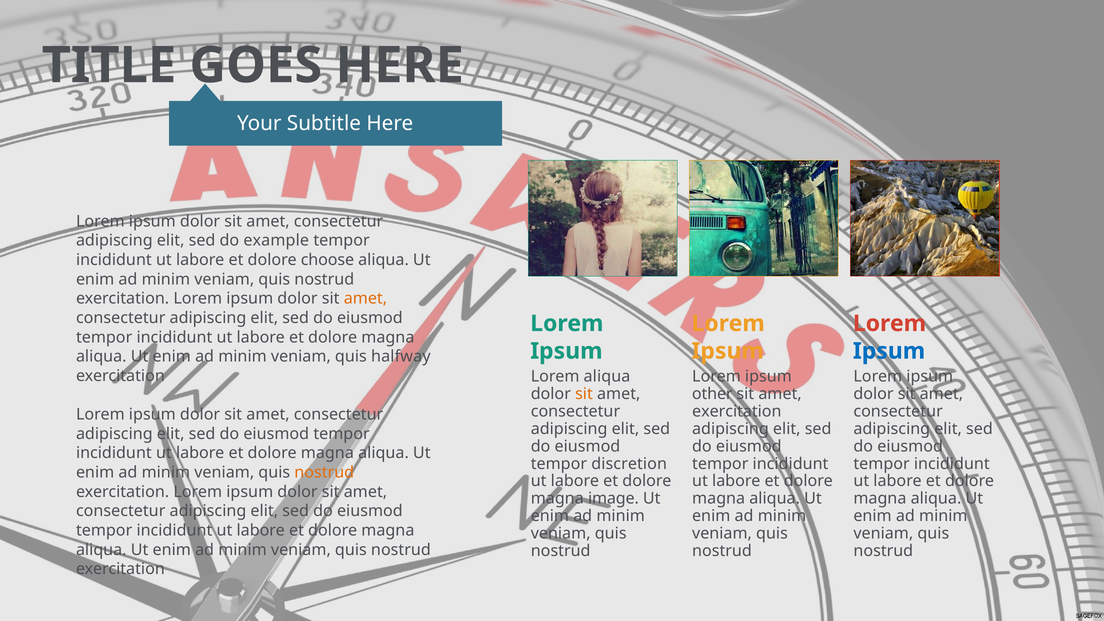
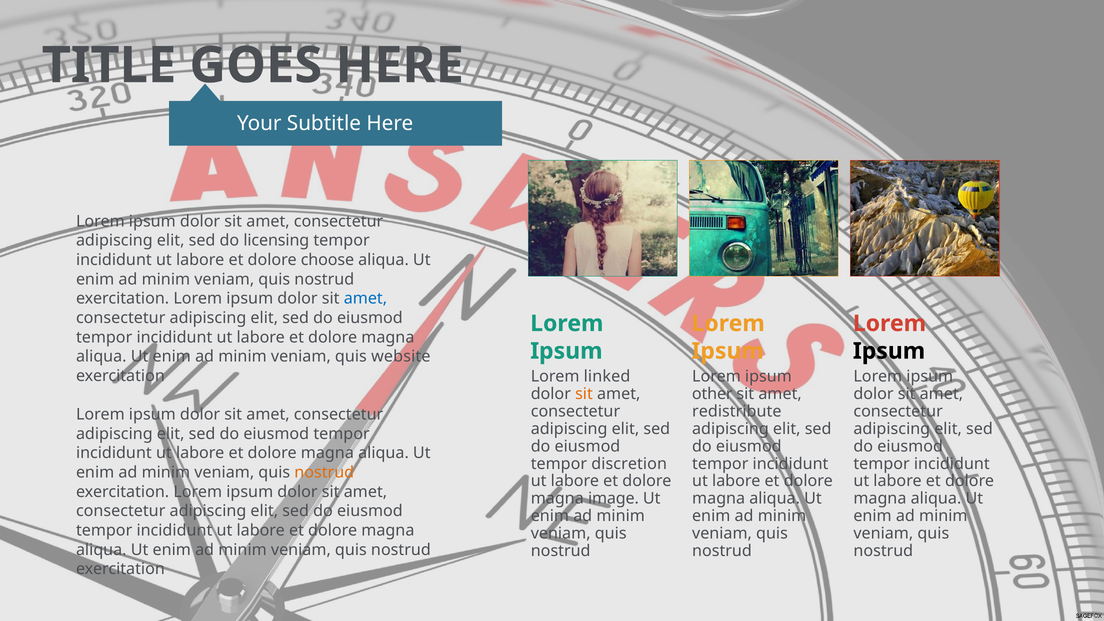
example: example -> licensing
amet at (365, 299) colour: orange -> blue
Ipsum at (889, 351) colour: blue -> black
halfway: halfway -> website
Lorem aliqua: aliqua -> linked
exercitation at (737, 411): exercitation -> redistribute
